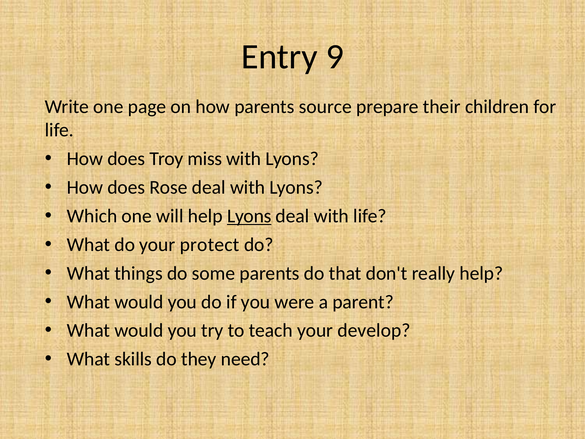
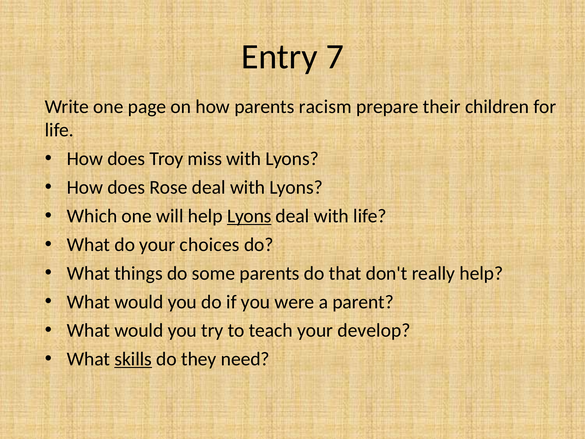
9: 9 -> 7
source: source -> racism
protect: protect -> choices
skills underline: none -> present
